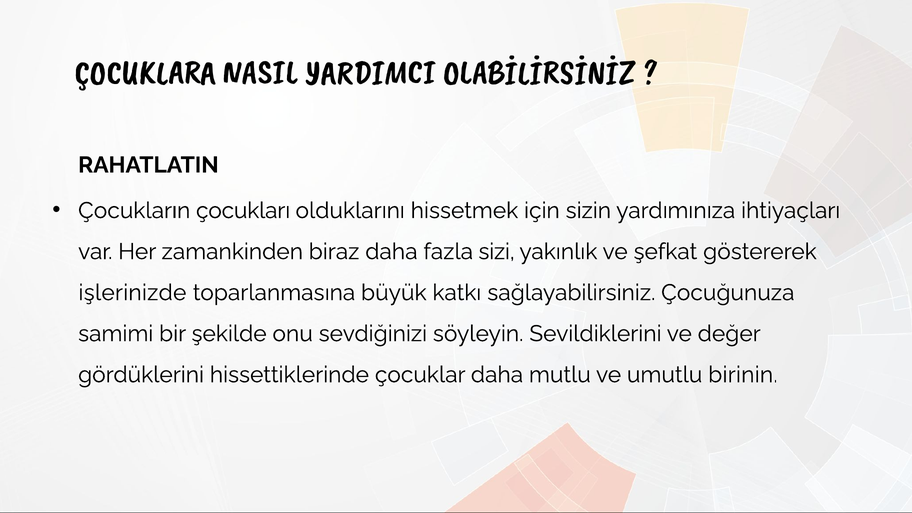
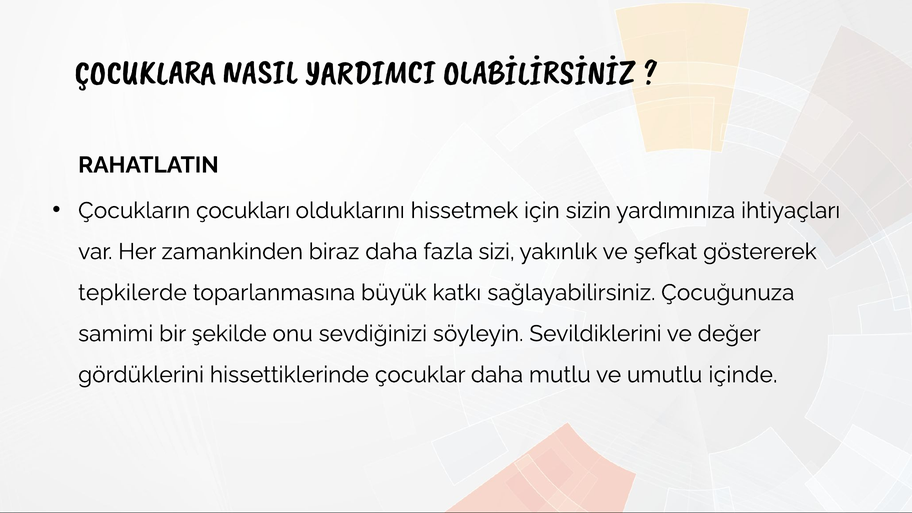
işlerinizde: işlerinizde -> tepkilerde
birinin: birinin -> içinde
